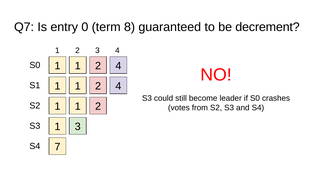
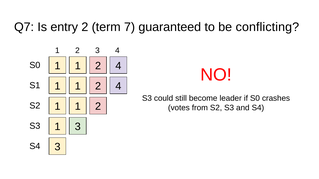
entry 0: 0 -> 2
8: 8 -> 7
decrement: decrement -> conflicting
S4 7: 7 -> 3
